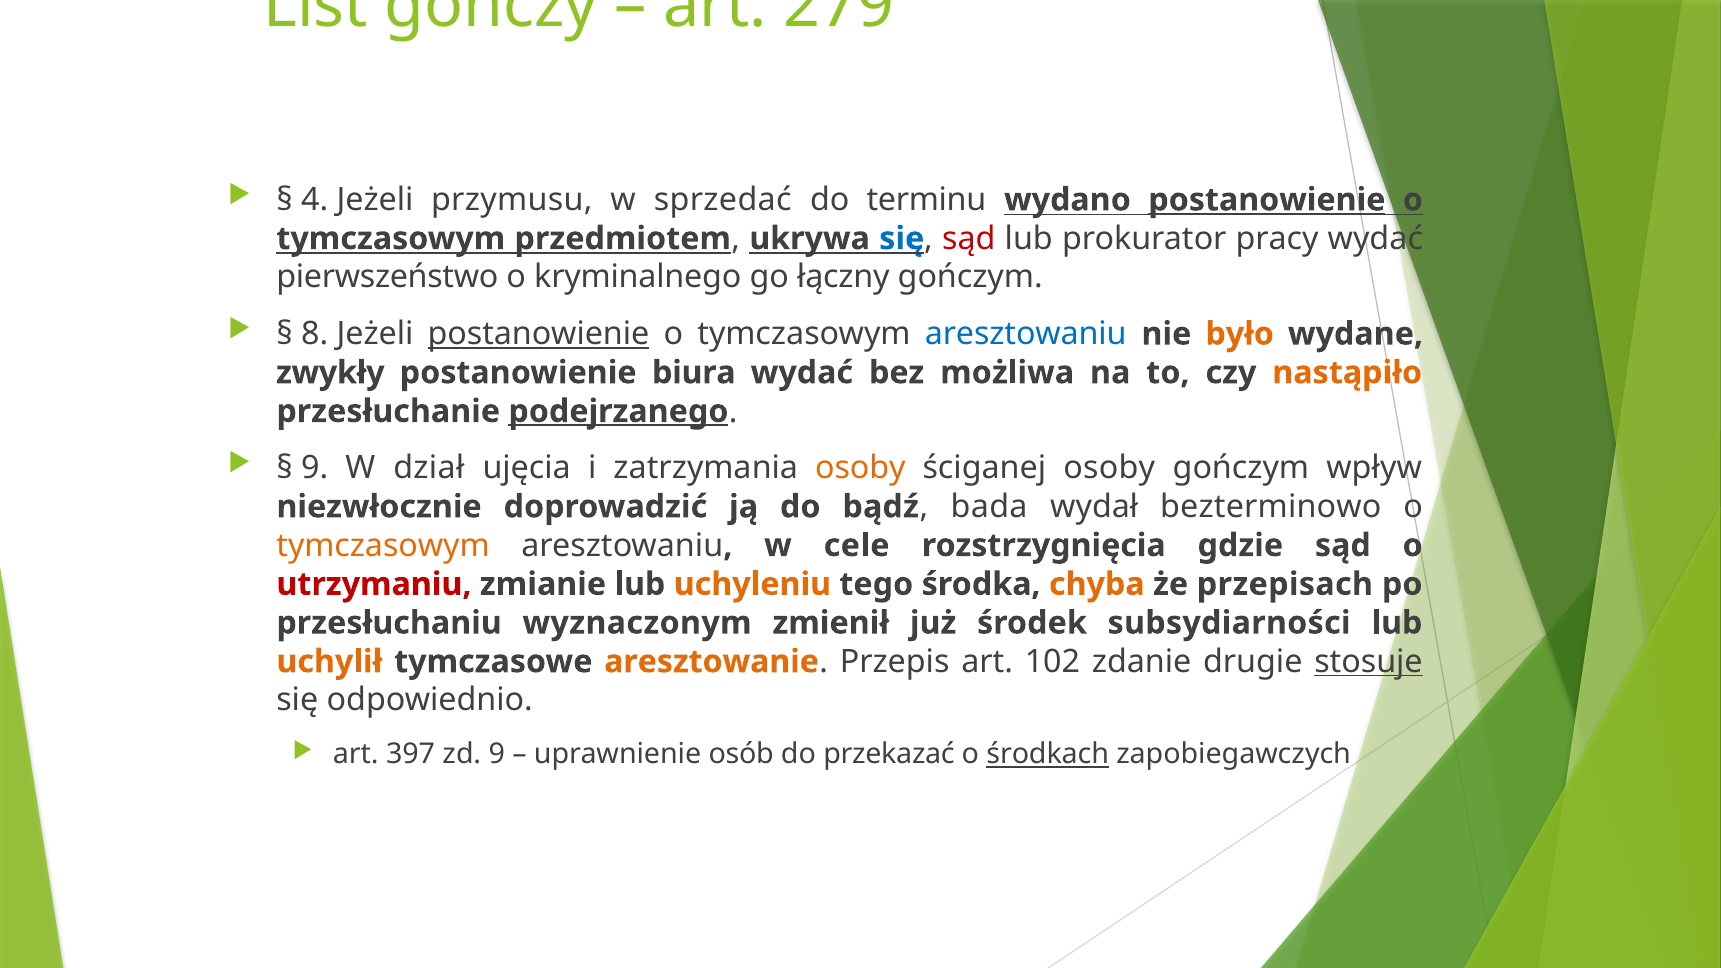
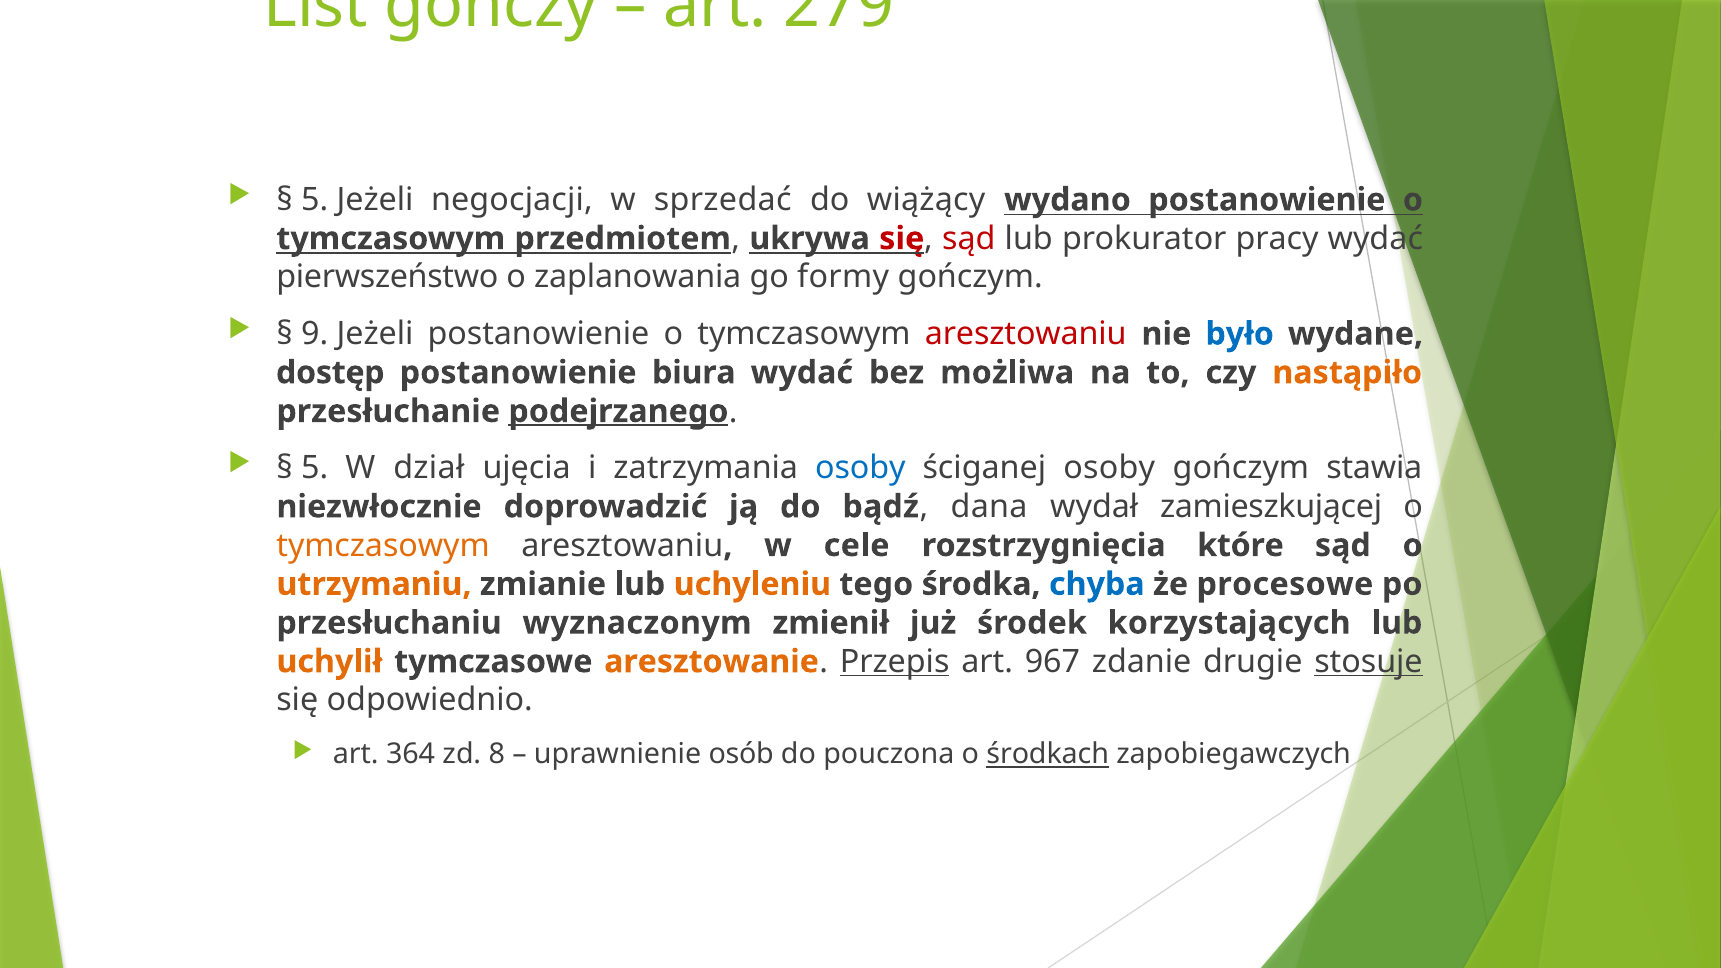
4 at (315, 200): 4 -> 5
przymusu: przymusu -> negocjacji
terminu: terminu -> wiążący
postanowienie at (1267, 200) underline: present -> none
się at (902, 239) colour: blue -> red
kryminalnego: kryminalnego -> zaplanowania
łączny: łączny -> formy
8: 8 -> 9
postanowienie at (538, 334) underline: present -> none
aresztowaniu at (1026, 334) colour: blue -> red
było colour: orange -> blue
zwykły: zwykły -> dostęp
9 at (315, 468): 9 -> 5
osoby at (860, 468) colour: orange -> blue
wpływ: wpływ -> stawia
bada: bada -> dana
bezterminowo: bezterminowo -> zamieszkującej
gdzie: gdzie -> które
utrzymaniu colour: red -> orange
chyba colour: orange -> blue
przepisach: przepisach -> procesowe
subsydiarności: subsydiarności -> korzystających
Przepis underline: none -> present
102: 102 -> 967
397: 397 -> 364
zd 9: 9 -> 8
przekazać: przekazać -> pouczona
